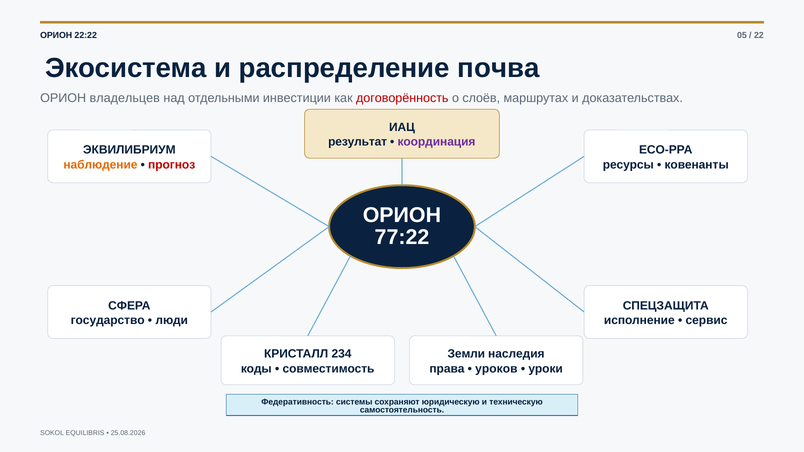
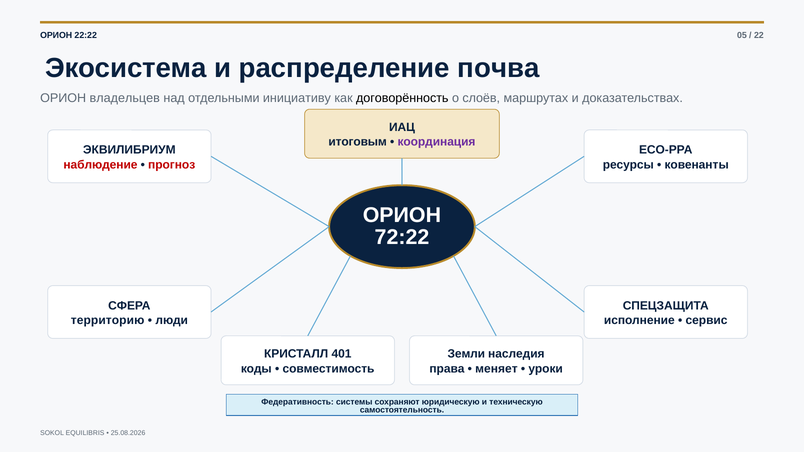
инвестиции: инвестиции -> инициативу
договорённость colour: red -> black
результат: результат -> итоговым
наблюдение colour: orange -> red
77:22: 77:22 -> 72:22
государство: государство -> территорию
234: 234 -> 401
уроков: уроков -> меняет
